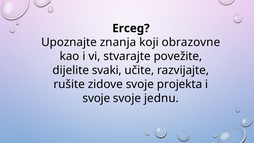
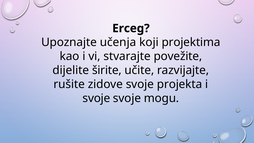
znanja: znanja -> učenja
obrazovne: obrazovne -> projektima
svaki: svaki -> širite
jednu: jednu -> mogu
